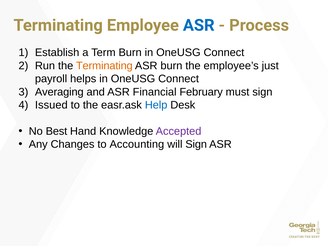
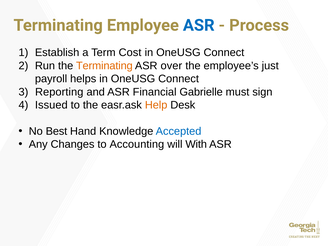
Term Burn: Burn -> Cost
ASR burn: burn -> over
Averaging: Averaging -> Reporting
February: February -> Gabrielle
Help colour: blue -> orange
Accepted colour: purple -> blue
will Sign: Sign -> With
